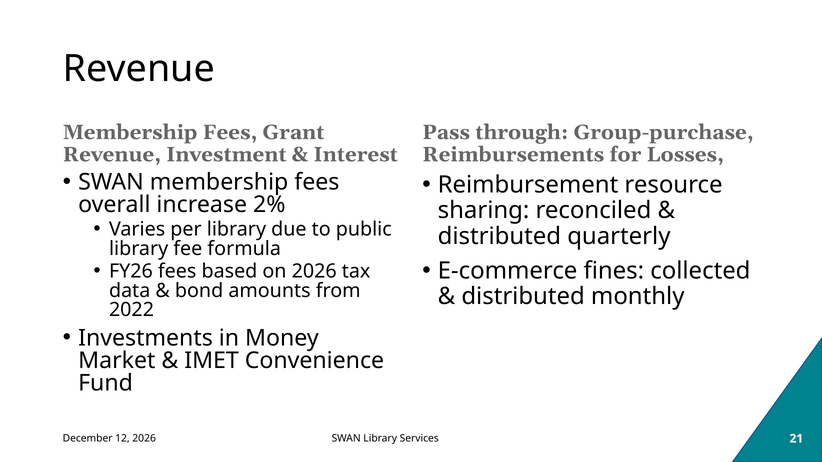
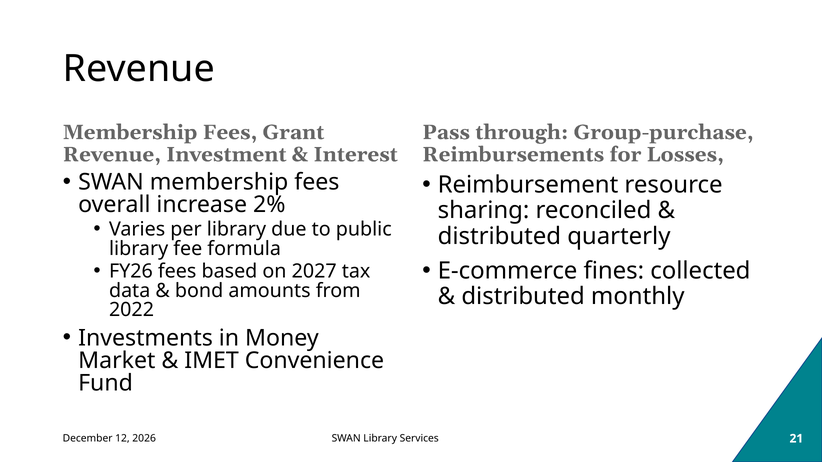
on 2026: 2026 -> 2027
